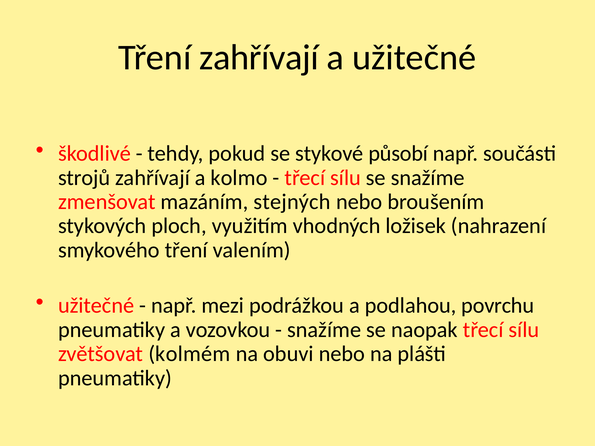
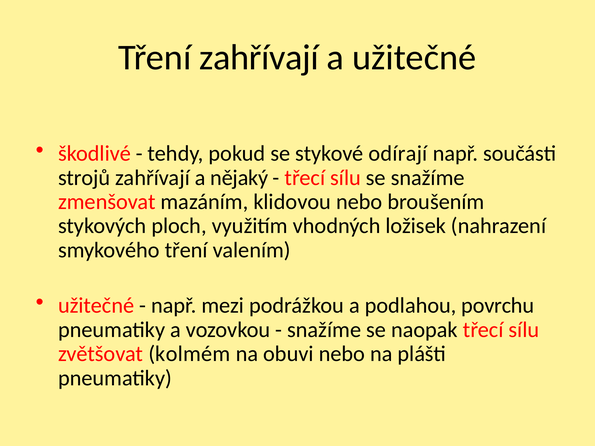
působí: působí -> odírají
kolmo: kolmo -> nějaký
stejných: stejných -> klidovou
